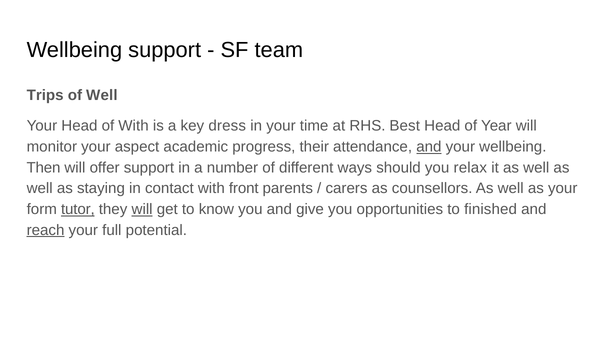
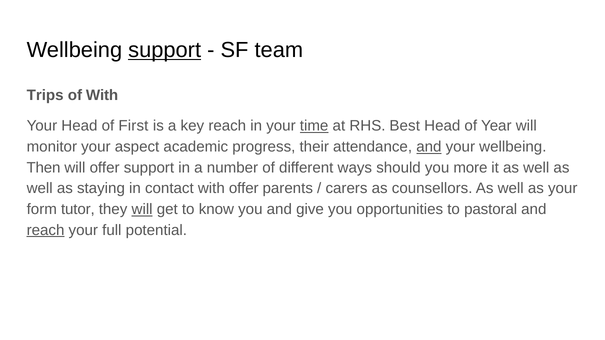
support at (165, 50) underline: none -> present
of Well: Well -> With
of With: With -> First
key dress: dress -> reach
time underline: none -> present
relax: relax -> more
with front: front -> offer
tutor underline: present -> none
finished: finished -> pastoral
